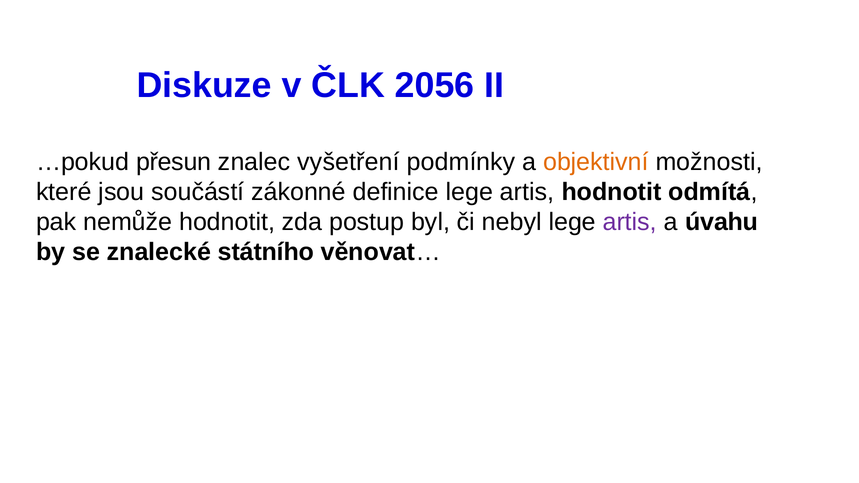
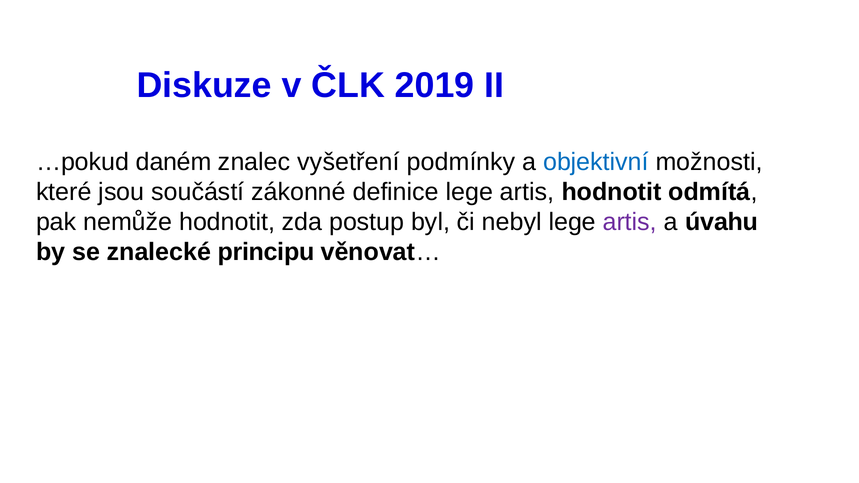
2056: 2056 -> 2019
přesun: přesun -> daném
objektivní colour: orange -> blue
státního: státního -> principu
